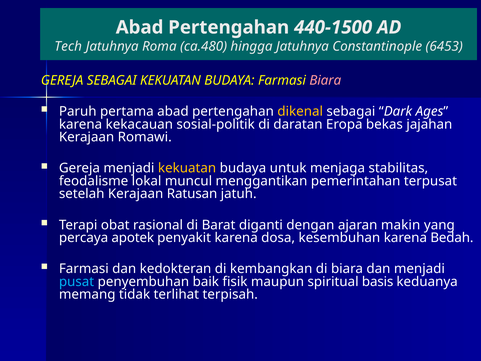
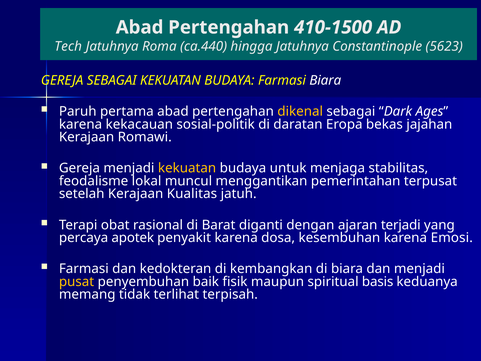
440-1500: 440-1500 -> 410-1500
ca.480: ca.480 -> ca.440
6453: 6453 -> 5623
Biara at (325, 80) colour: pink -> white
Ratusan: Ratusan -> Kualitas
makin: makin -> terjadi
Bedah: Bedah -> Emosi
pusat colour: light blue -> yellow
